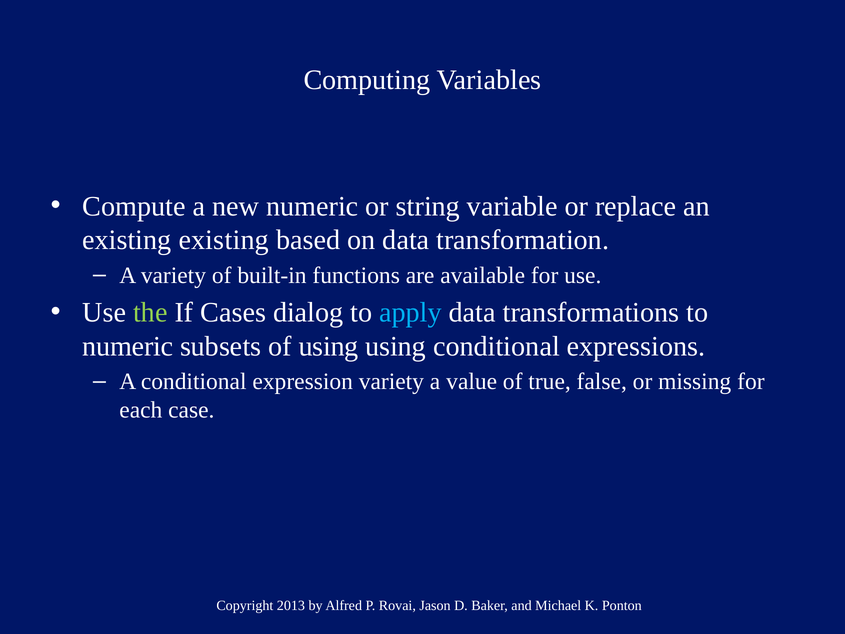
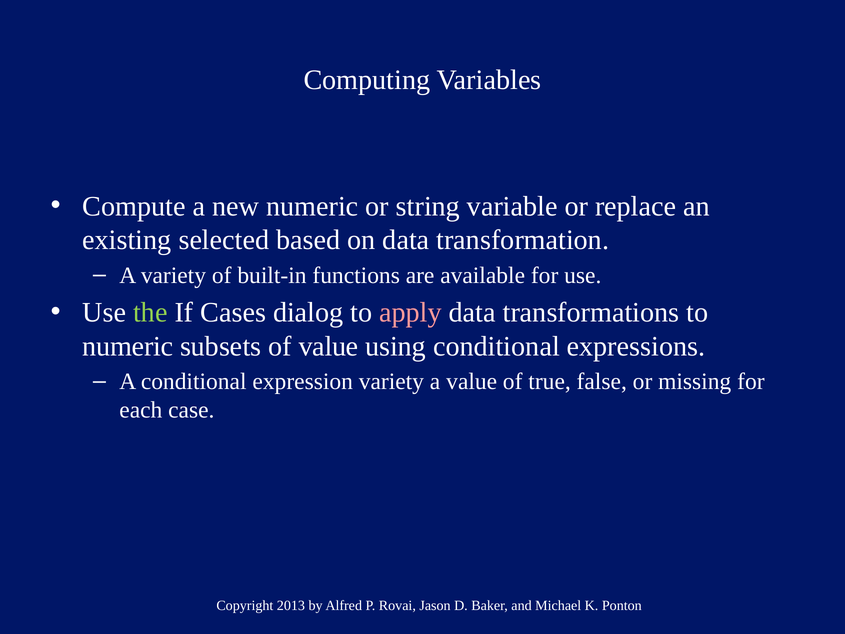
existing existing: existing -> selected
apply colour: light blue -> pink
of using: using -> value
